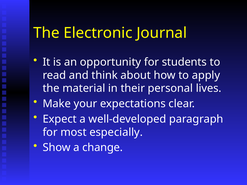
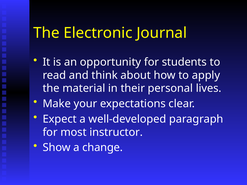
especially: especially -> instructor
